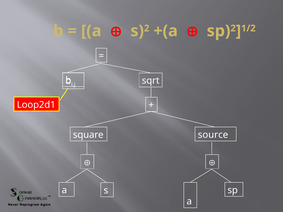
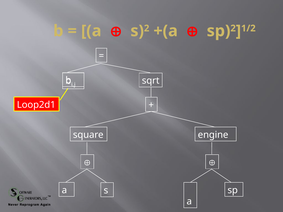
source: source -> engine
